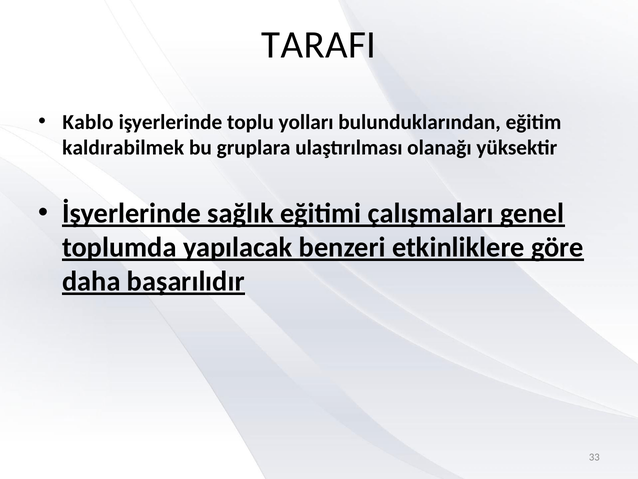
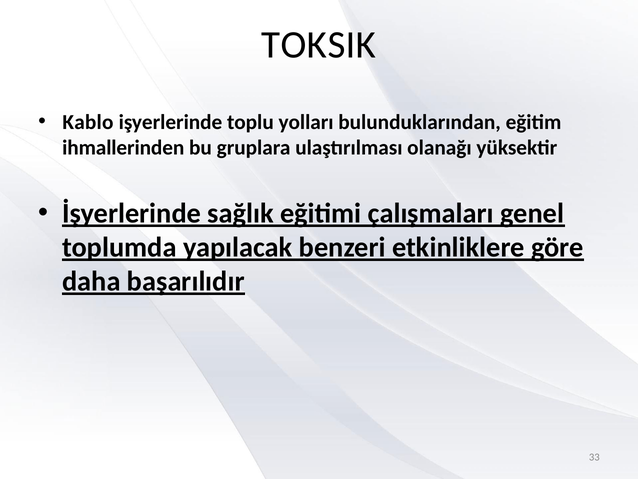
TARAFI: TARAFI -> TOKSIK
kaldırabilmek: kaldırabilmek -> ihmallerinden
